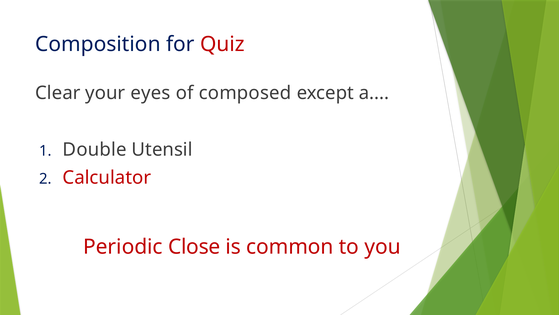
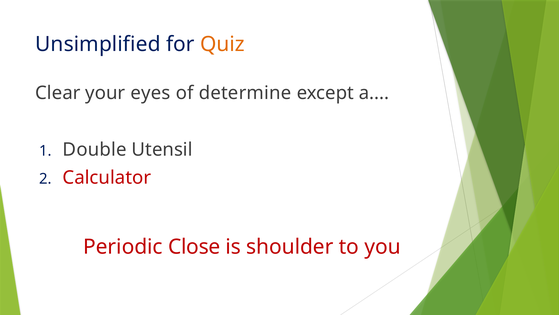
Composition: Composition -> Unsimplified
Quiz colour: red -> orange
composed: composed -> determine
common: common -> shoulder
